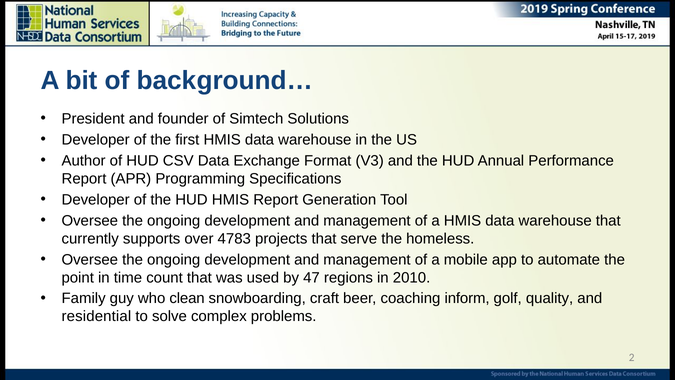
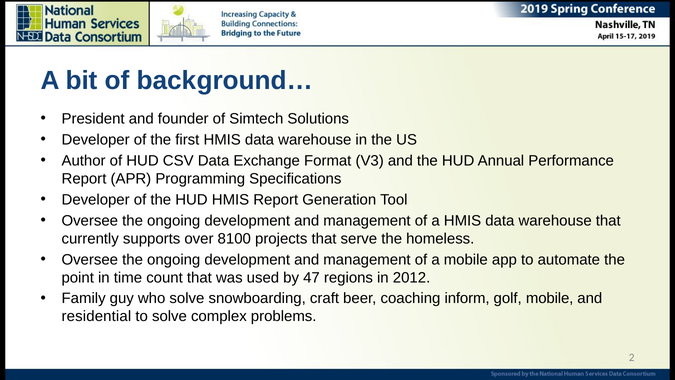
4783: 4783 -> 8100
2010: 2010 -> 2012
who clean: clean -> solve
golf quality: quality -> mobile
